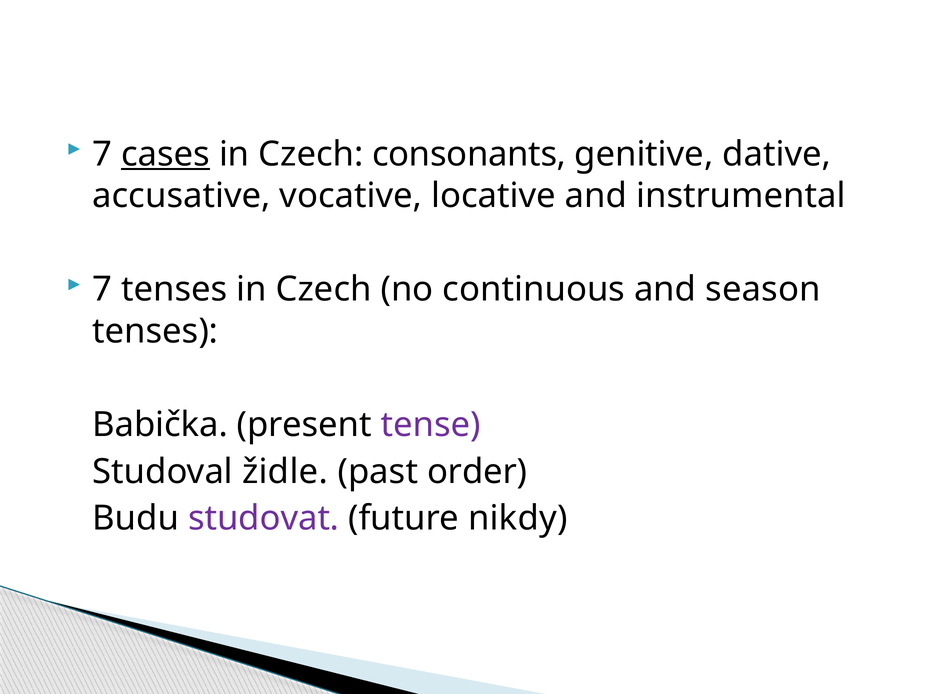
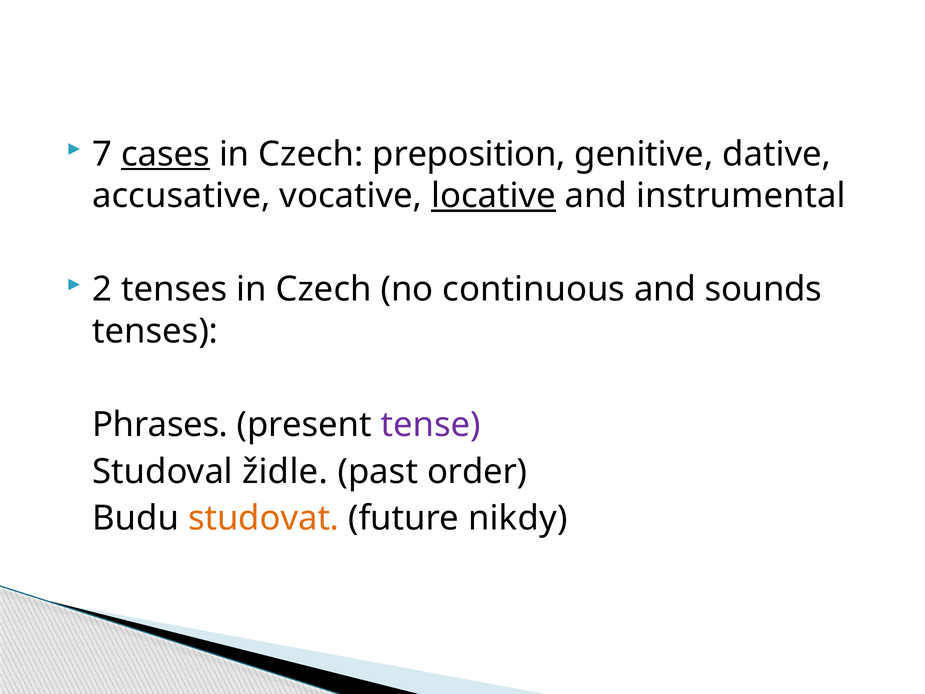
consonants: consonants -> preposition
locative underline: none -> present
7 at (102, 289): 7 -> 2
season: season -> sounds
Babička: Babička -> Phrases
studovat colour: purple -> orange
